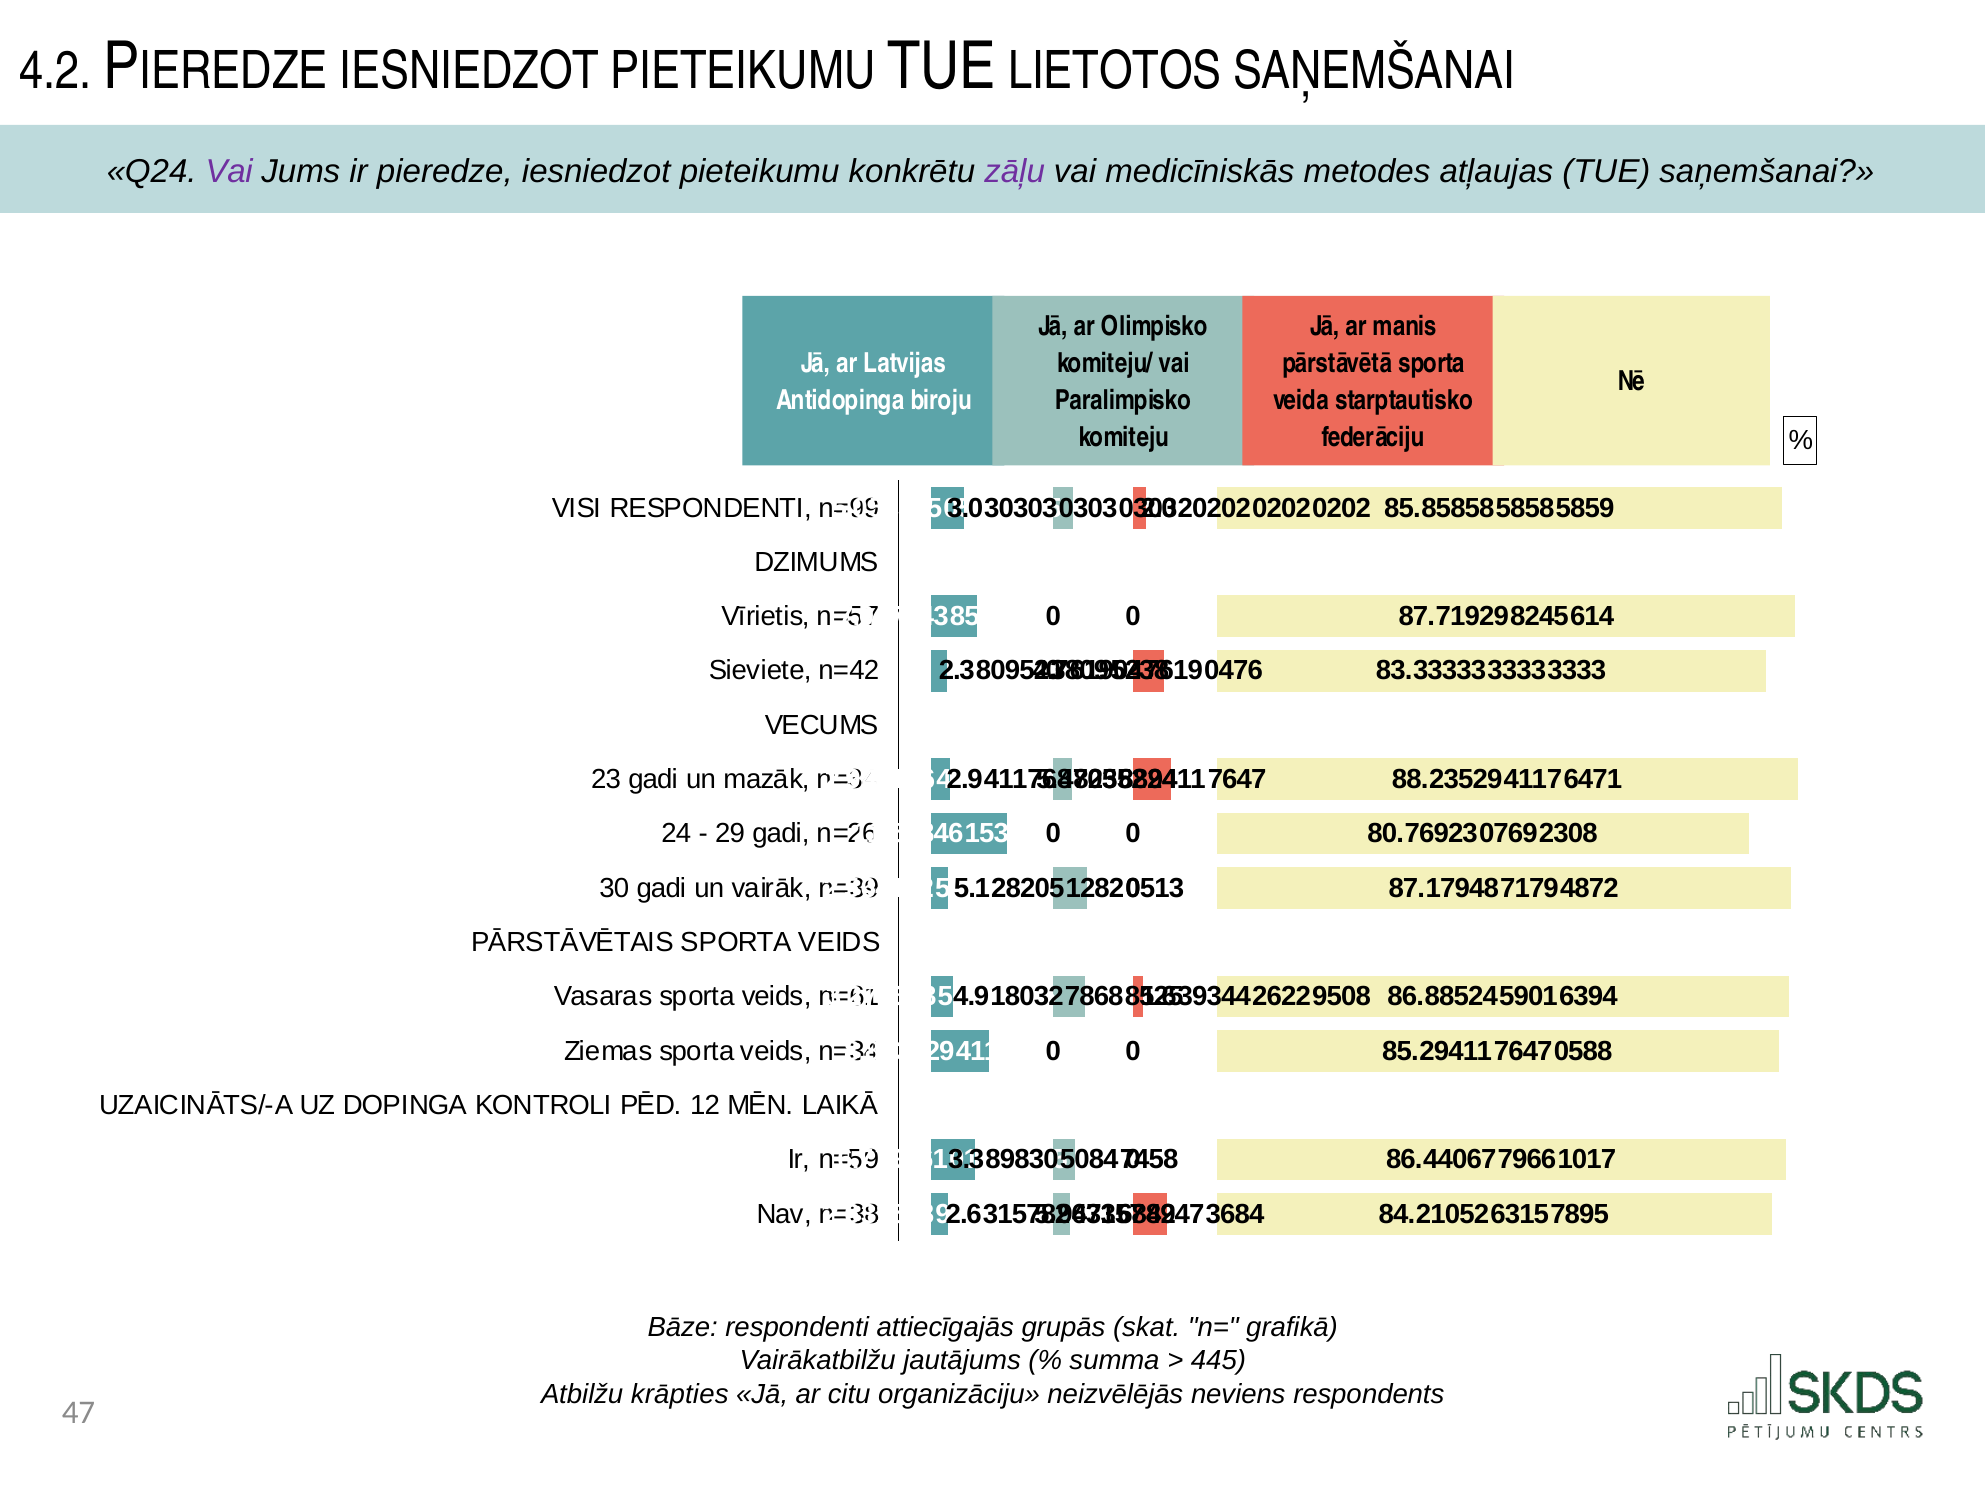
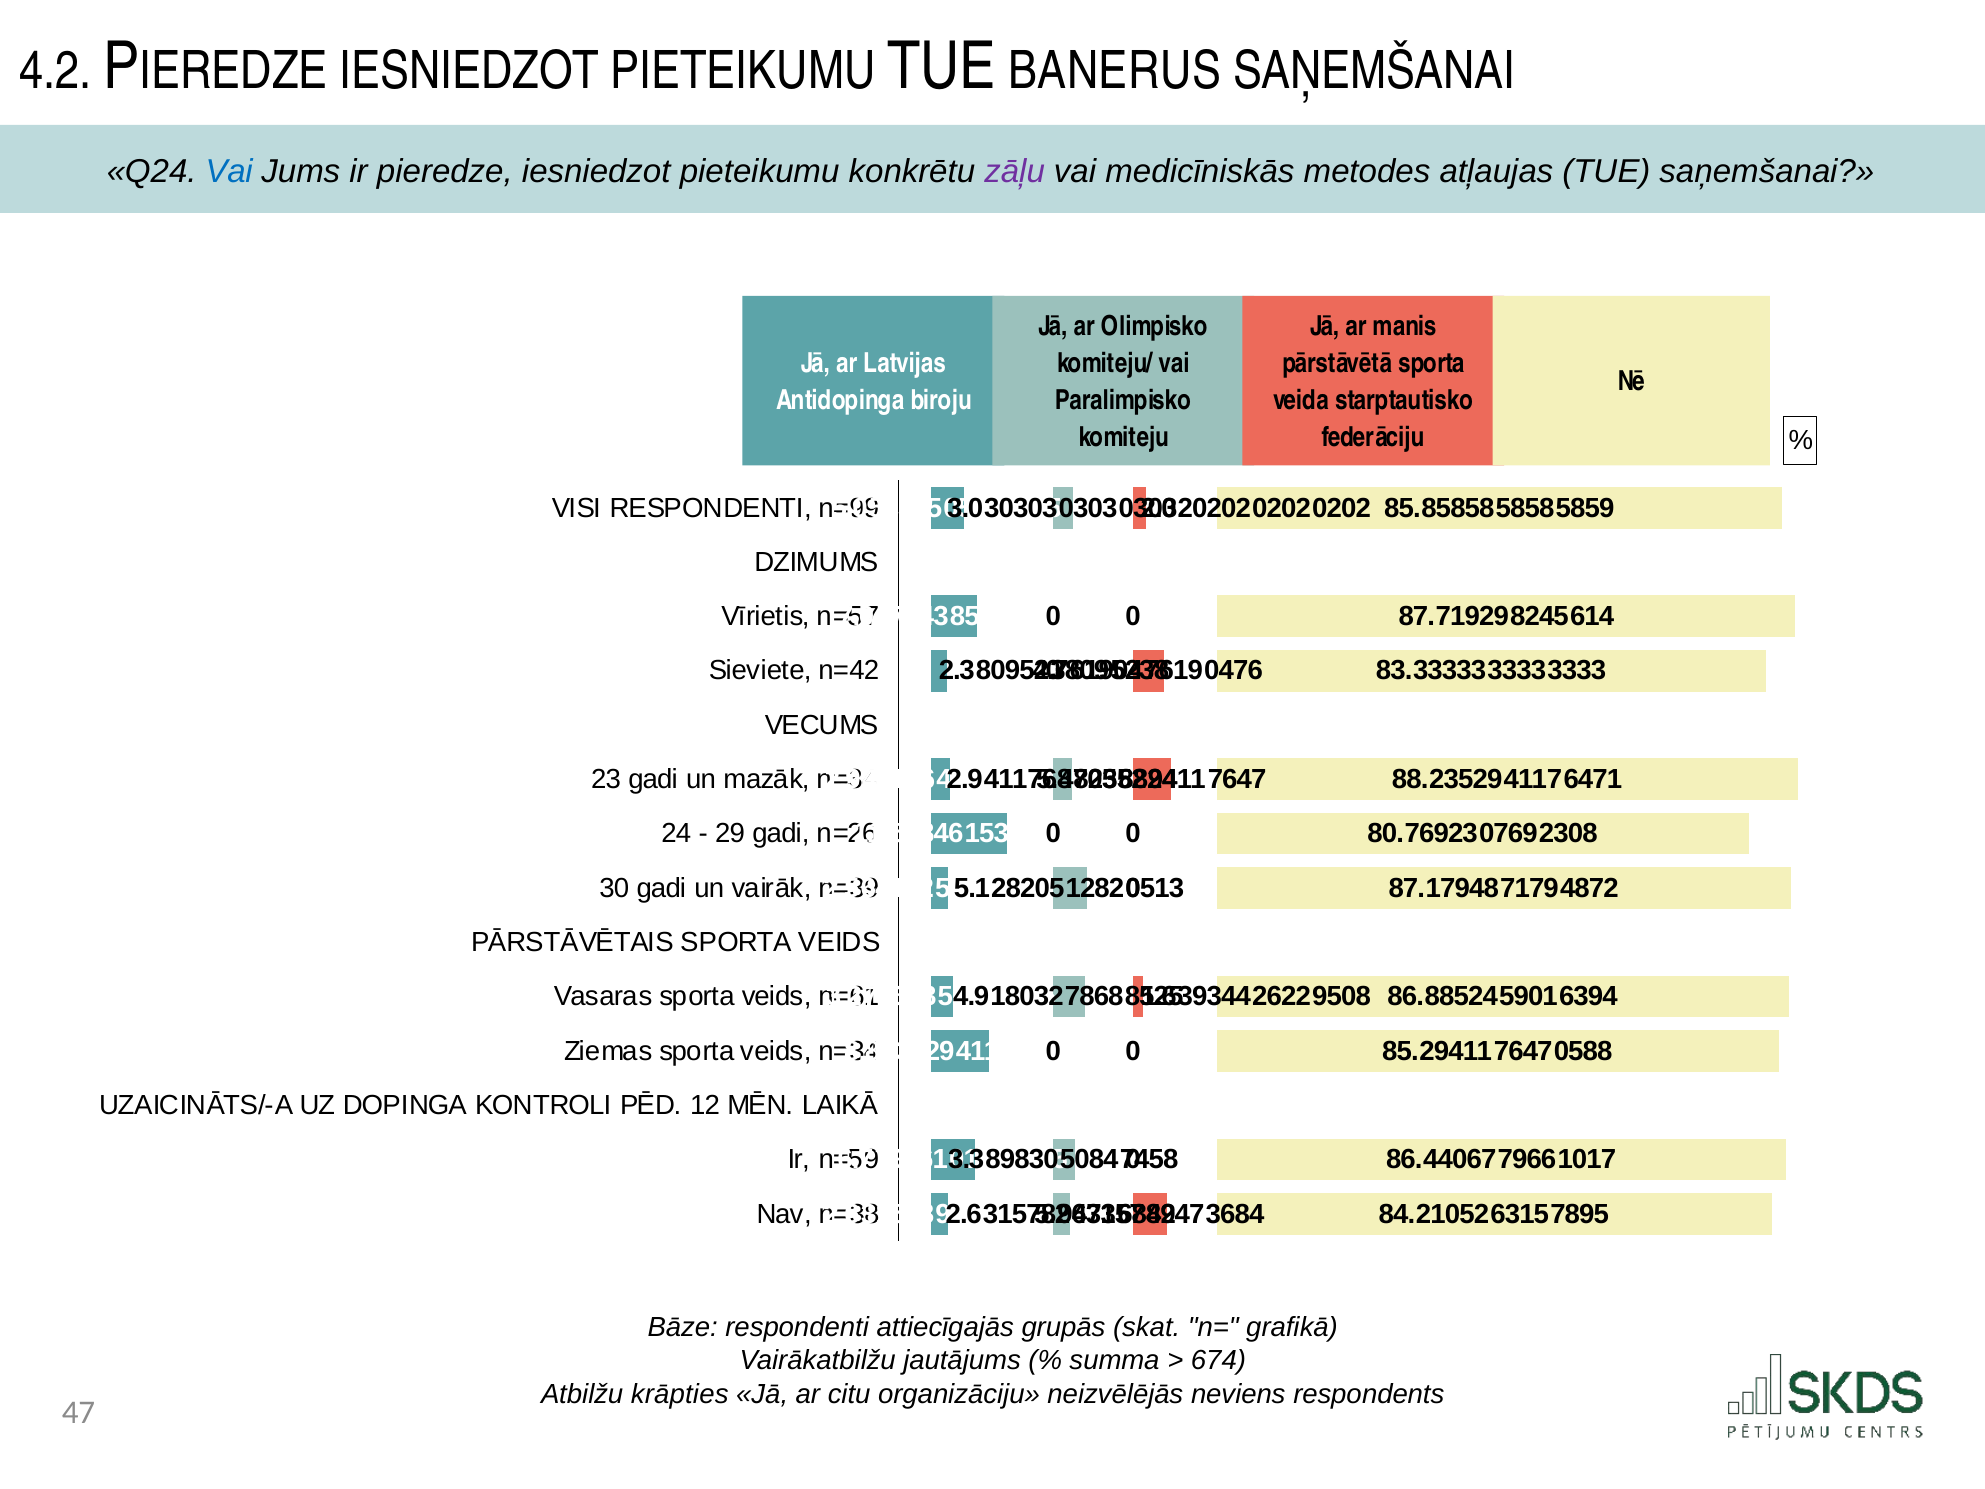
LIETOTOS: LIETOTOS -> BANERUS
Vai at (229, 171) colour: purple -> blue
445: 445 -> 674
